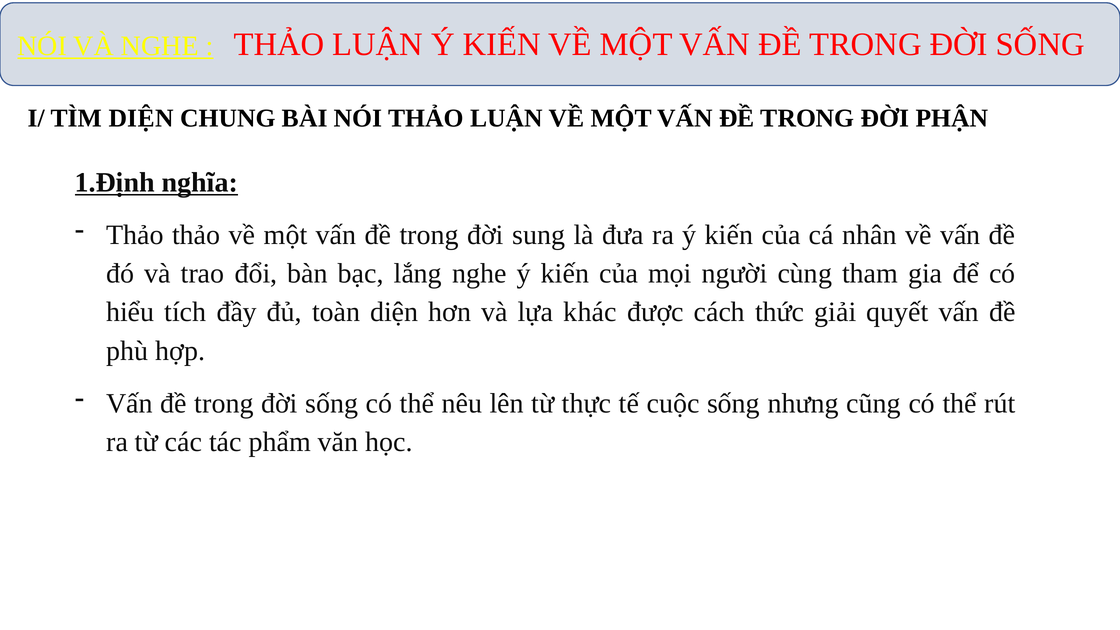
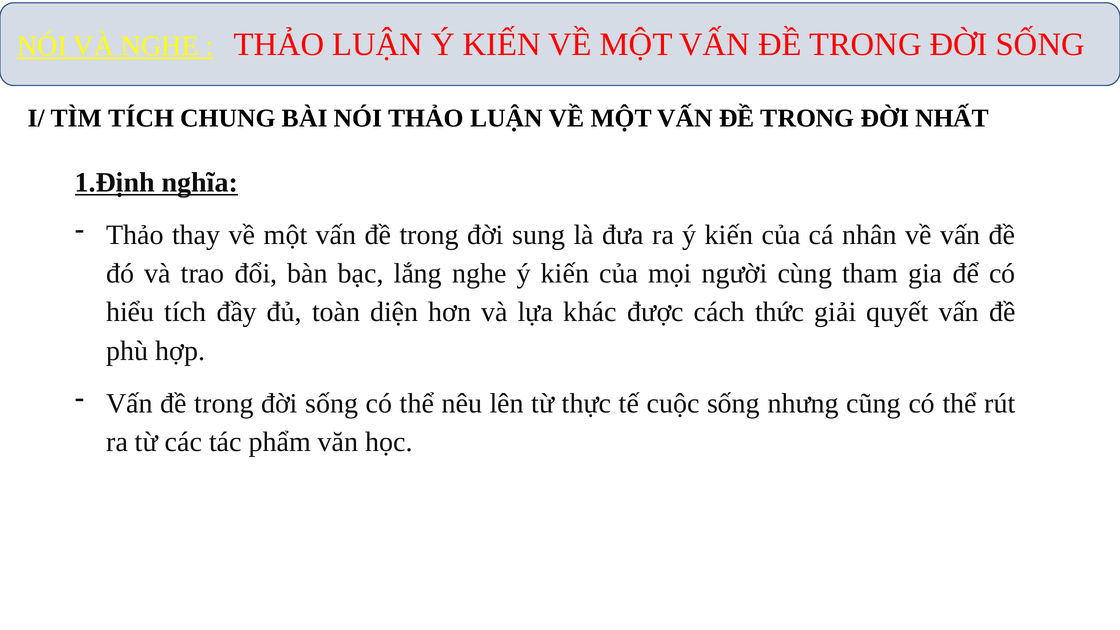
TÌM DIỆN: DIỆN -> TÍCH
PHẬN: PHẬN -> NHẤT
Thảo thảo: thảo -> thay
